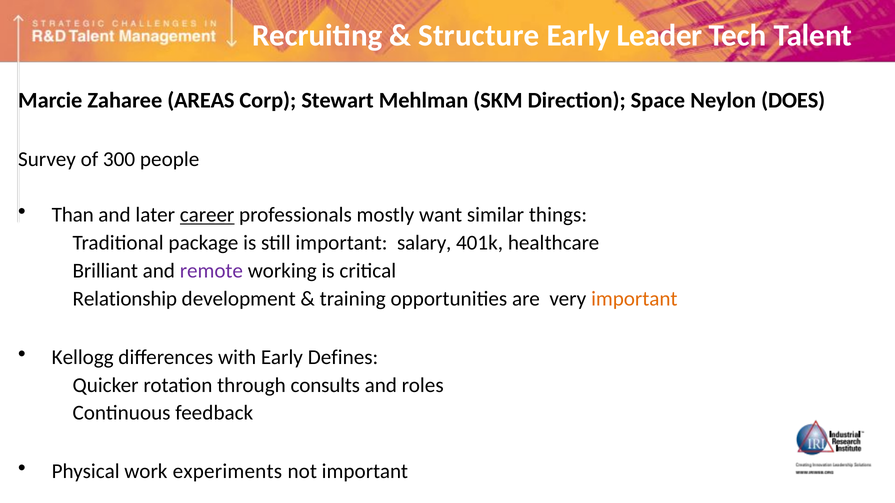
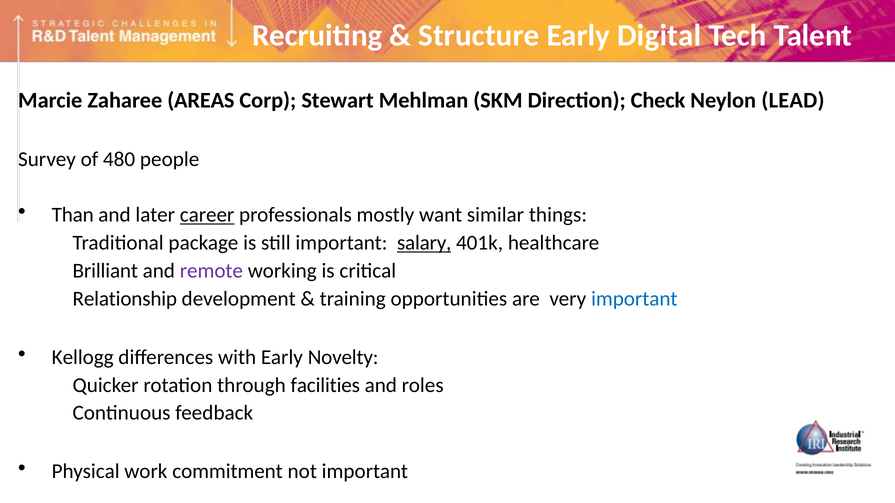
Leader: Leader -> Digital
Space: Space -> Check
DOES: DOES -> LEAD
300: 300 -> 480
salary underline: none -> present
important at (634, 299) colour: orange -> blue
Defines: Defines -> Novelty
consults: consults -> facilities
experiments: experiments -> commitment
